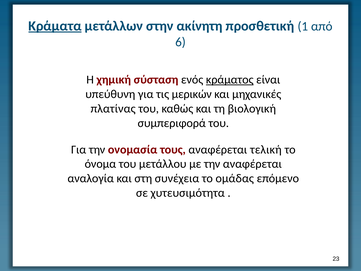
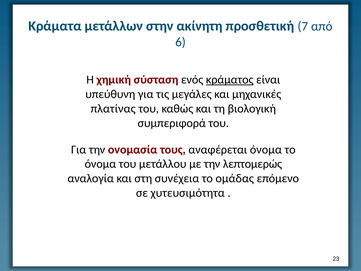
Κράματα underline: present -> none
1: 1 -> 7
μερικών: μερικών -> μεγάλες
αναφέρεται τελική: τελική -> όνομα
την αναφέρεται: αναφέρεται -> λεπτομερώς
